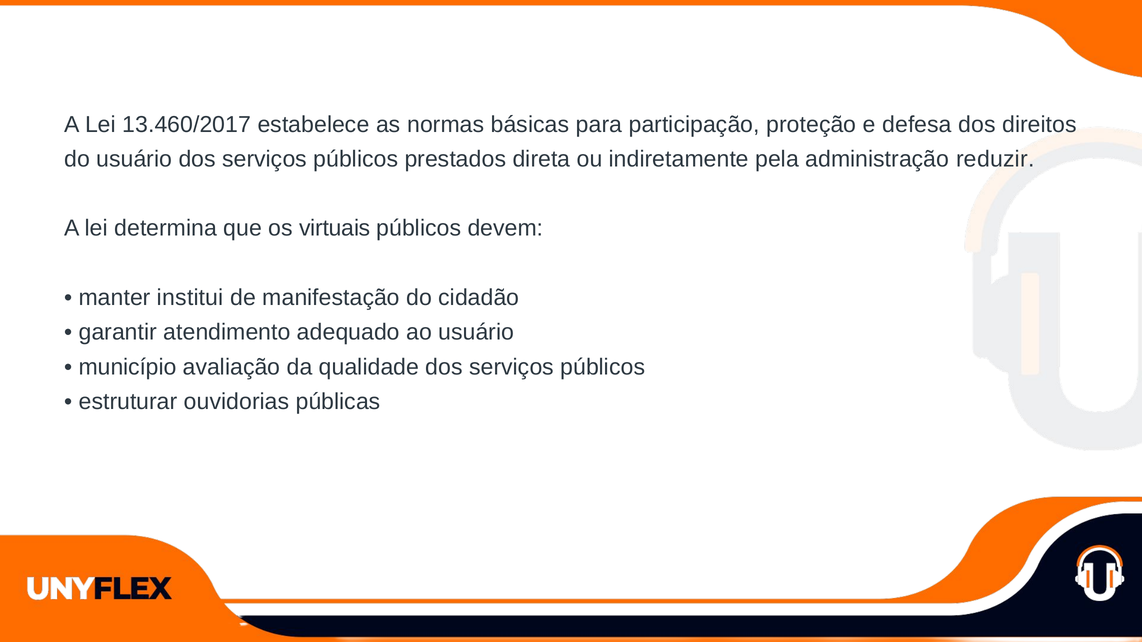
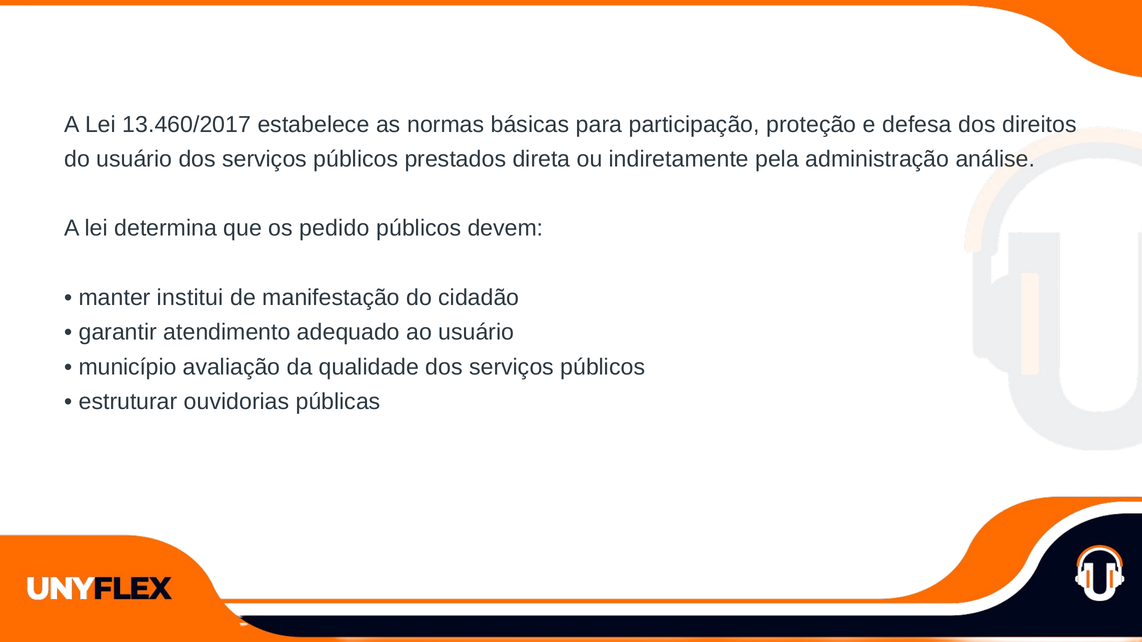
reduzir: reduzir -> análise
virtuais: virtuais -> pedido
